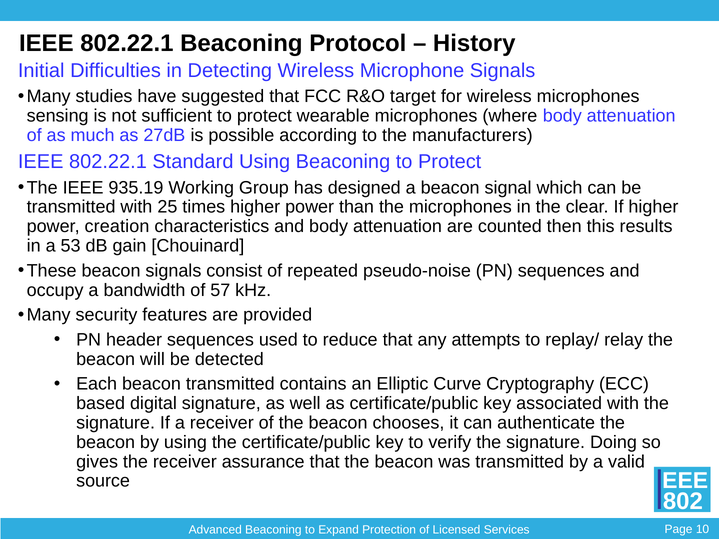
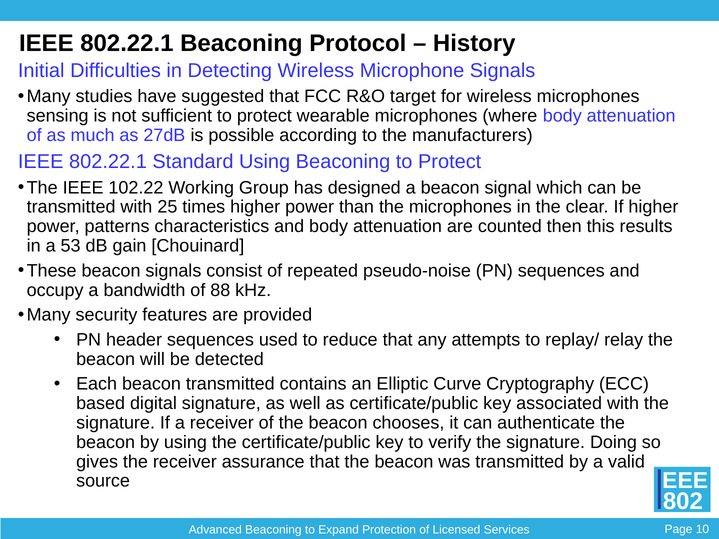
935.19: 935.19 -> 102.22
creation: creation -> patterns
57: 57 -> 88
